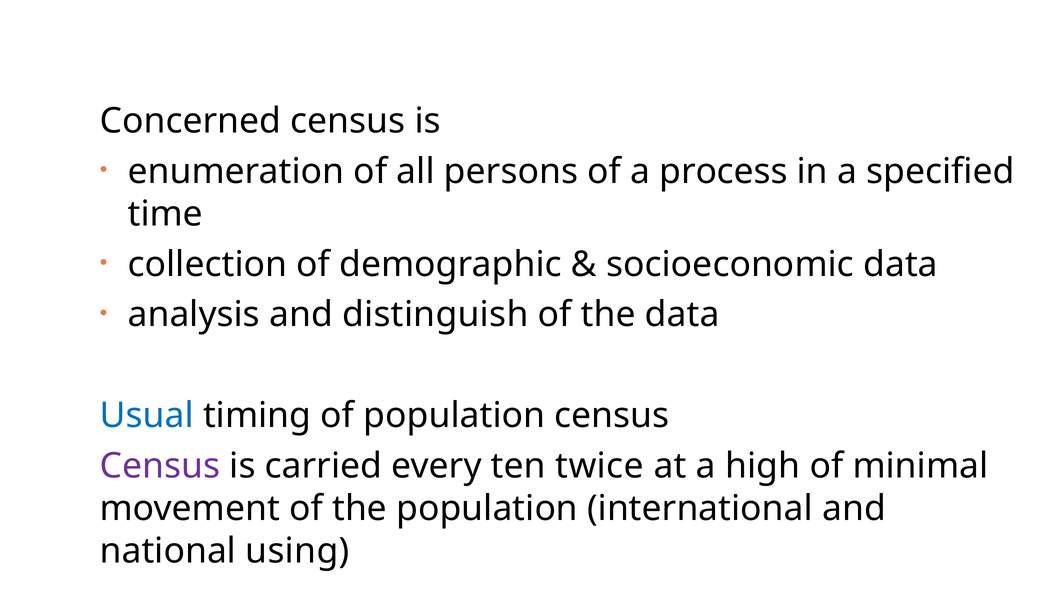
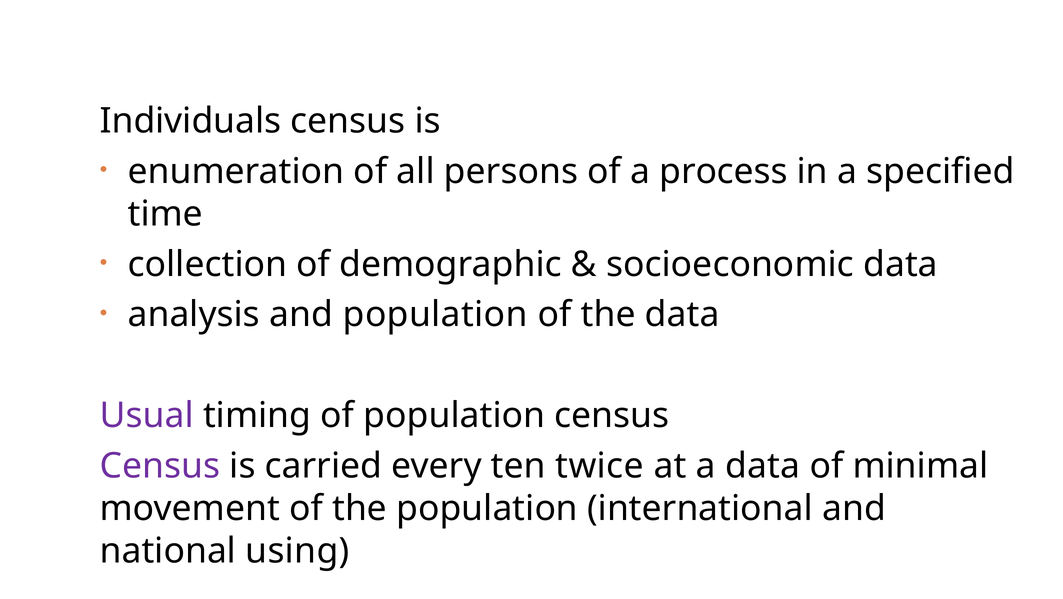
Concerned: Concerned -> Individuals
and distinguish: distinguish -> population
Usual colour: blue -> purple
a high: high -> data
